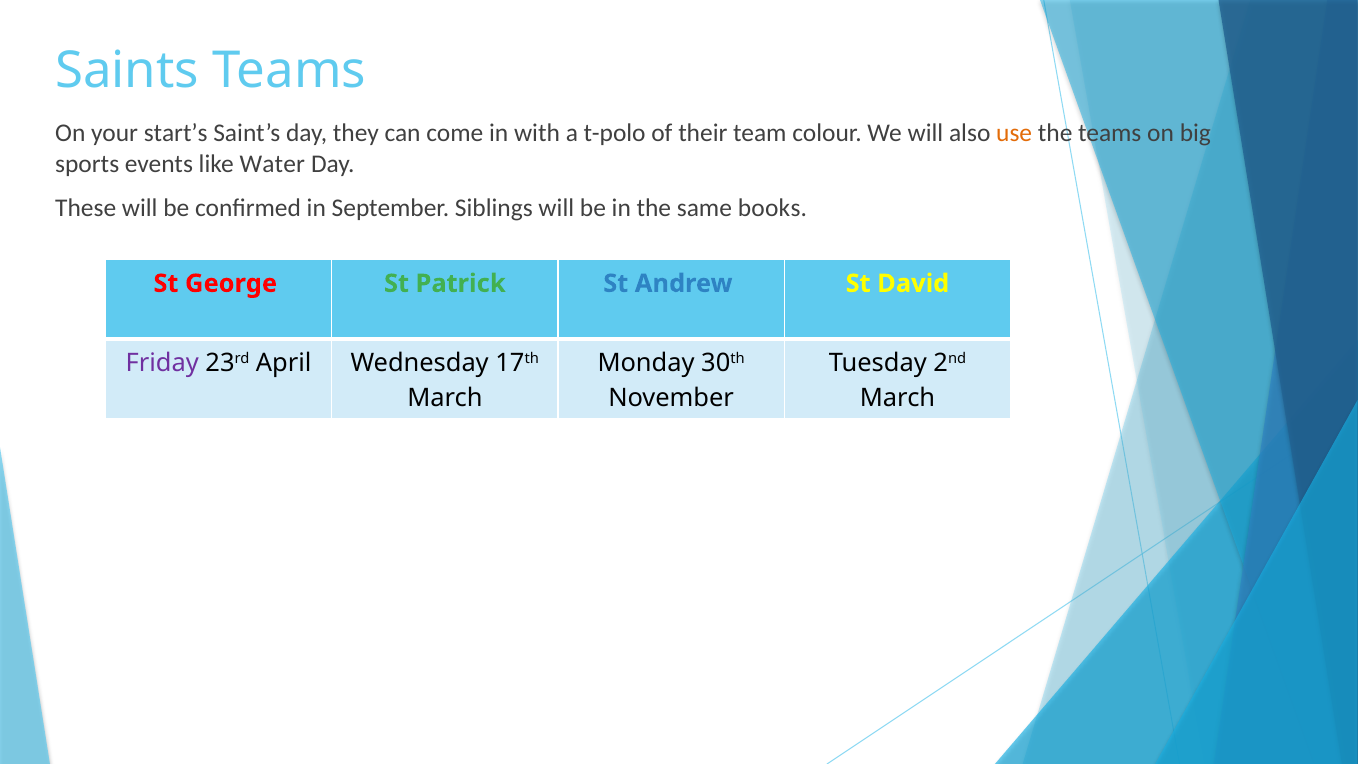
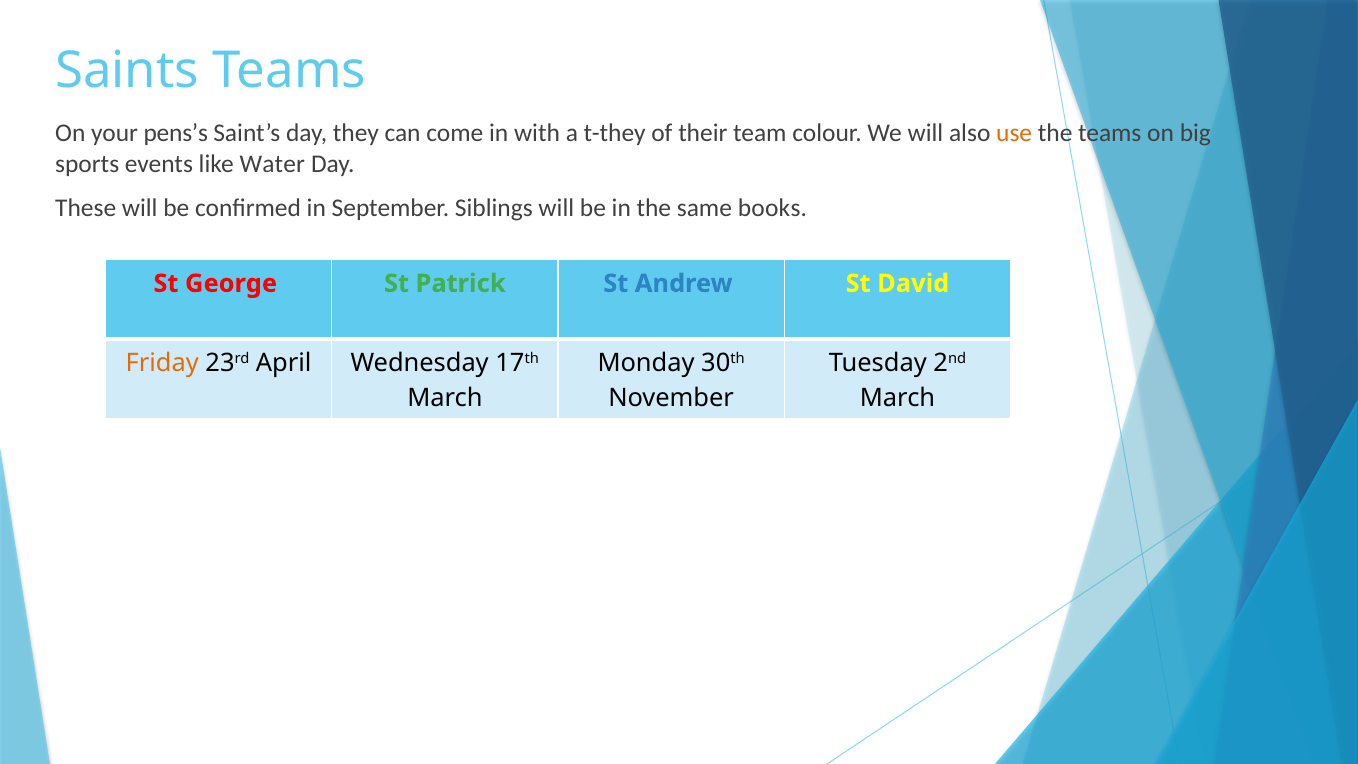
start’s: start’s -> pens’s
t-polo: t-polo -> t-they
Friday colour: purple -> orange
